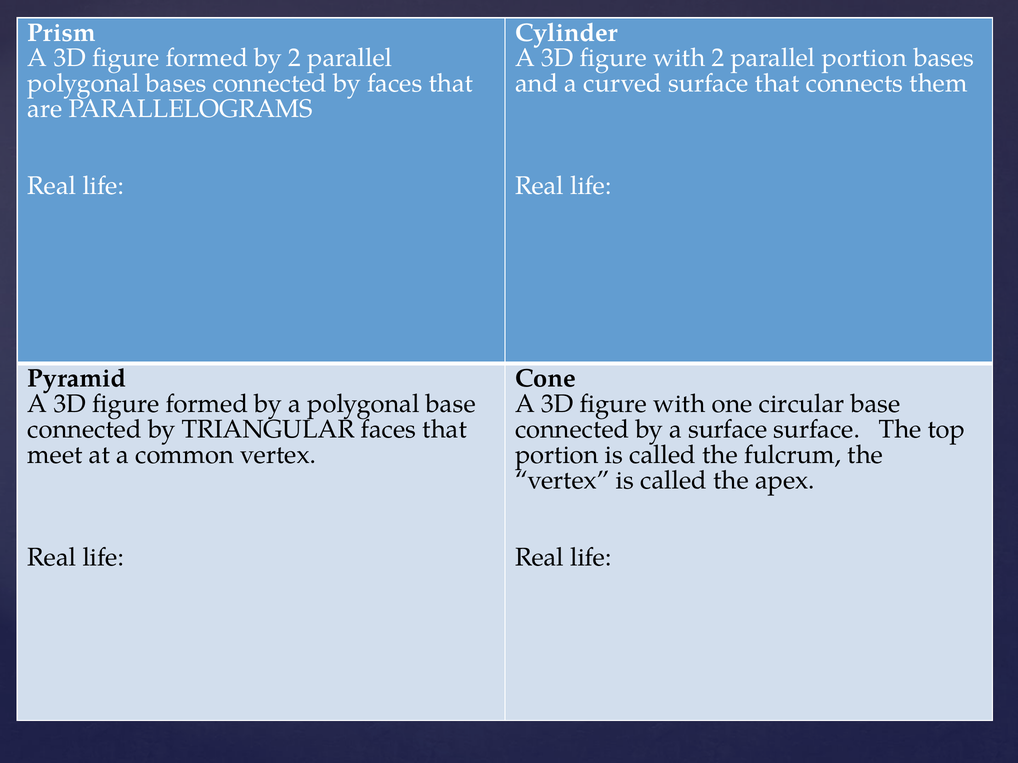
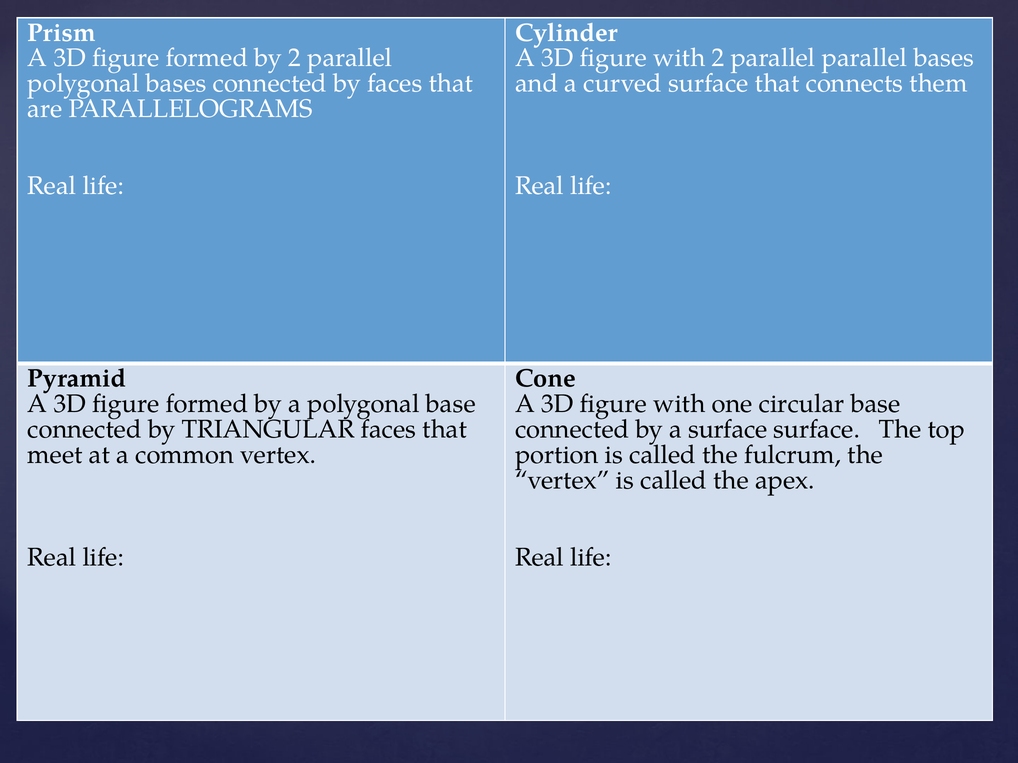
parallel portion: portion -> parallel
